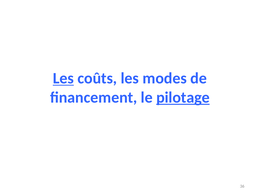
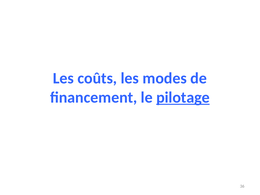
Les at (63, 78) underline: present -> none
